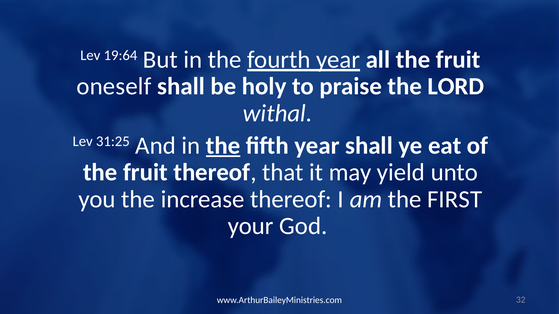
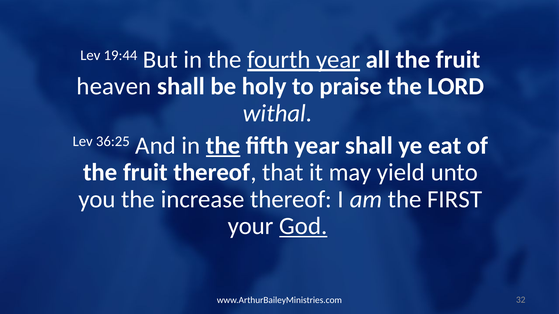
19:64: 19:64 -> 19:44
oneself: oneself -> heaven
31:25: 31:25 -> 36:25
God underline: none -> present
